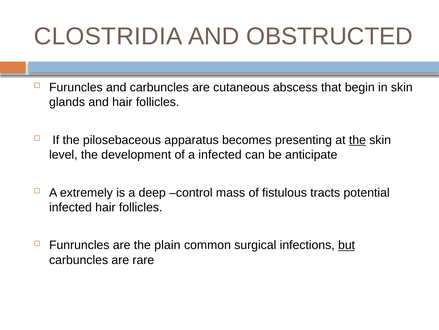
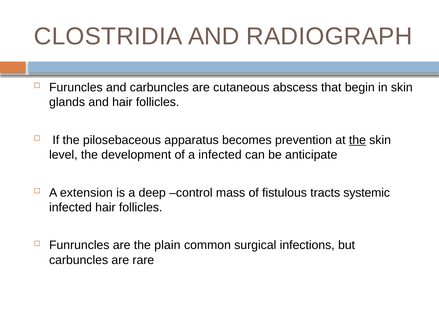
OBSTRUCTED: OBSTRUCTED -> RADIOGRAPH
presenting: presenting -> prevention
extremely: extremely -> extension
potential: potential -> systemic
but underline: present -> none
